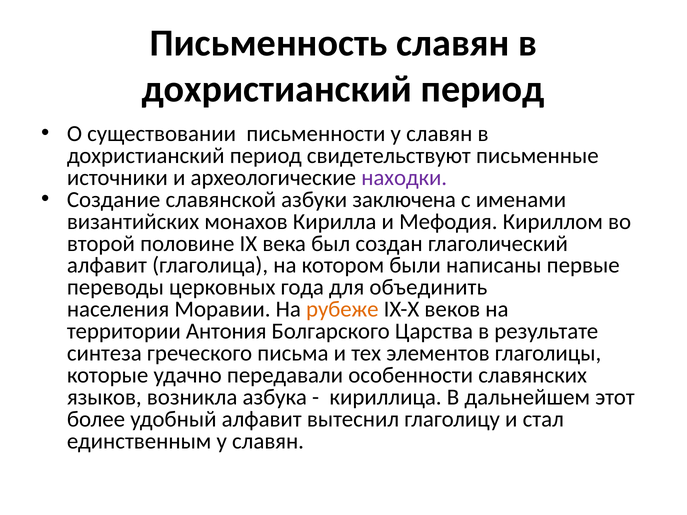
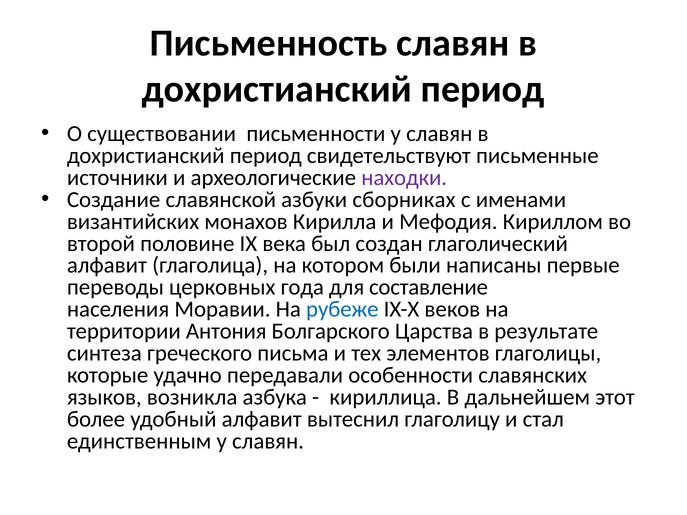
заключена: заключена -> сборниках
объединить: объединить -> составление
рубеже colour: orange -> blue
